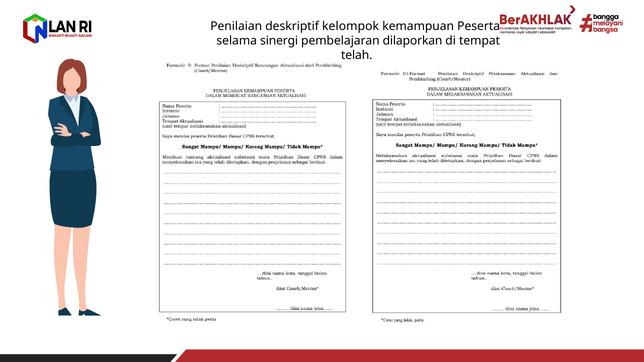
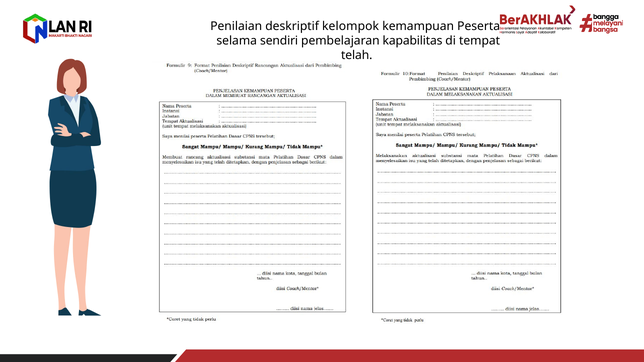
sinergi: sinergi -> sendiri
dilaporkan: dilaporkan -> kapabilitas
